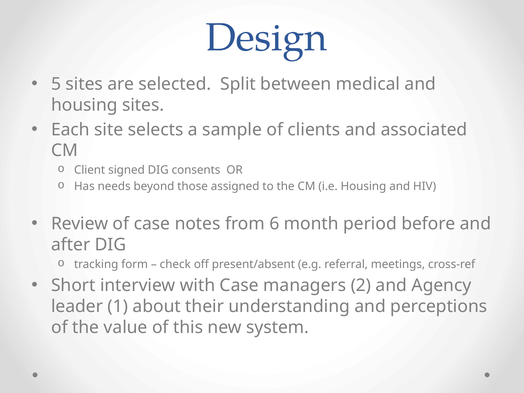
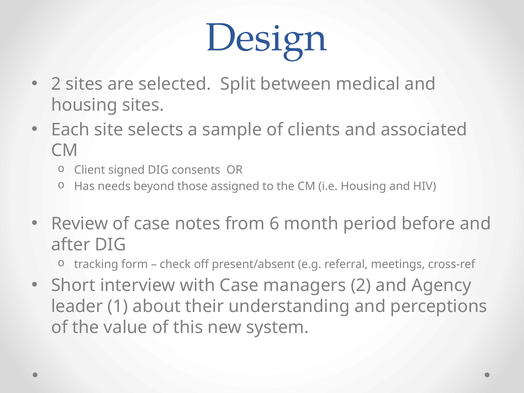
5 at (56, 84): 5 -> 2
